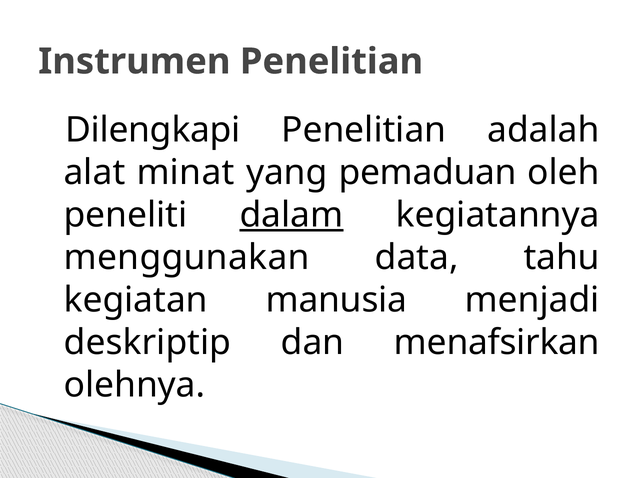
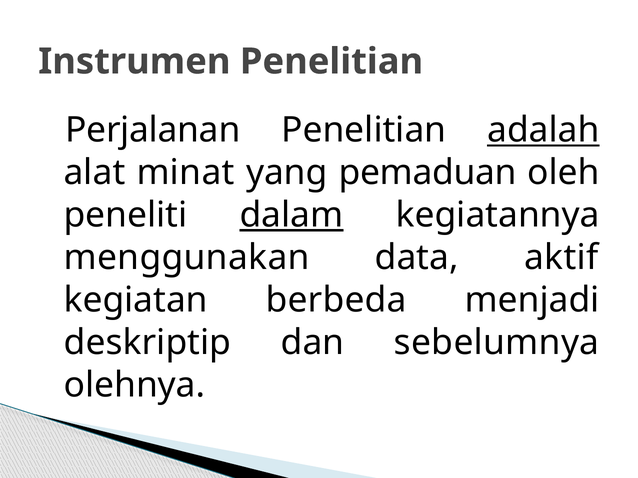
Dilengkapi: Dilengkapi -> Perjalanan
adalah underline: none -> present
tahu: tahu -> aktif
manusia: manusia -> berbeda
menafsirkan: menafsirkan -> sebelumnya
